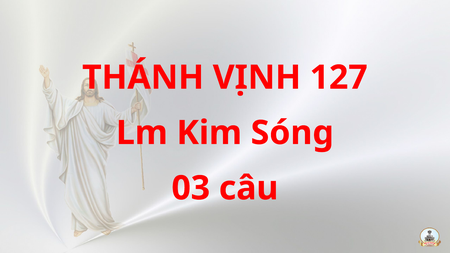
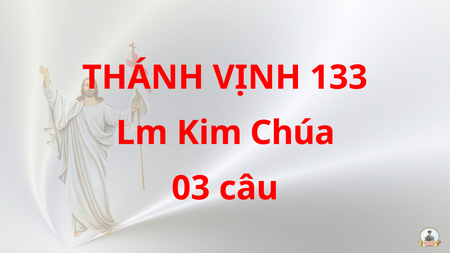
127: 127 -> 133
Sóng: Sóng -> Chúa
